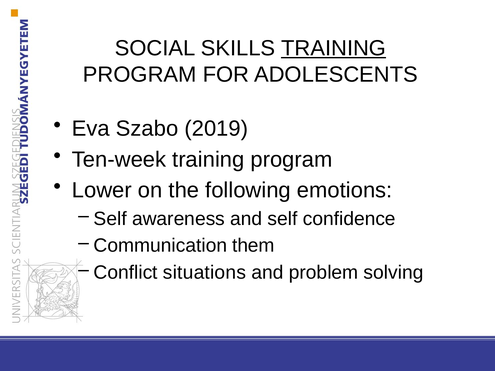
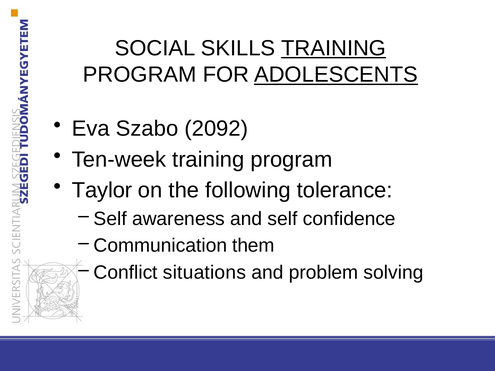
ADOLESCENTS underline: none -> present
2019: 2019 -> 2092
Lower: Lower -> Taylor
emotions: emotions -> tolerance
